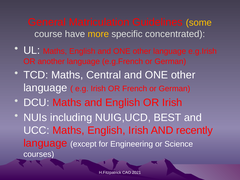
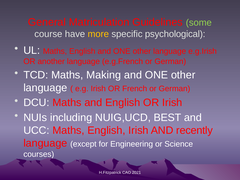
some colour: yellow -> light green
concentrated: concentrated -> psychological
Central: Central -> Making
